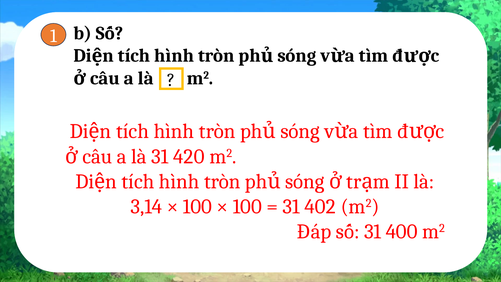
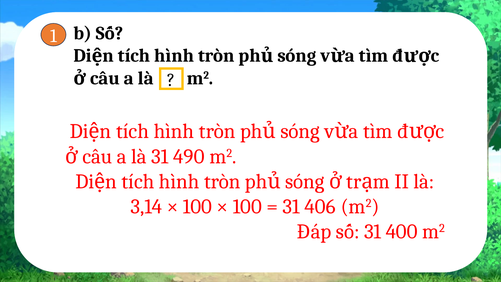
420: 420 -> 490
402: 402 -> 406
